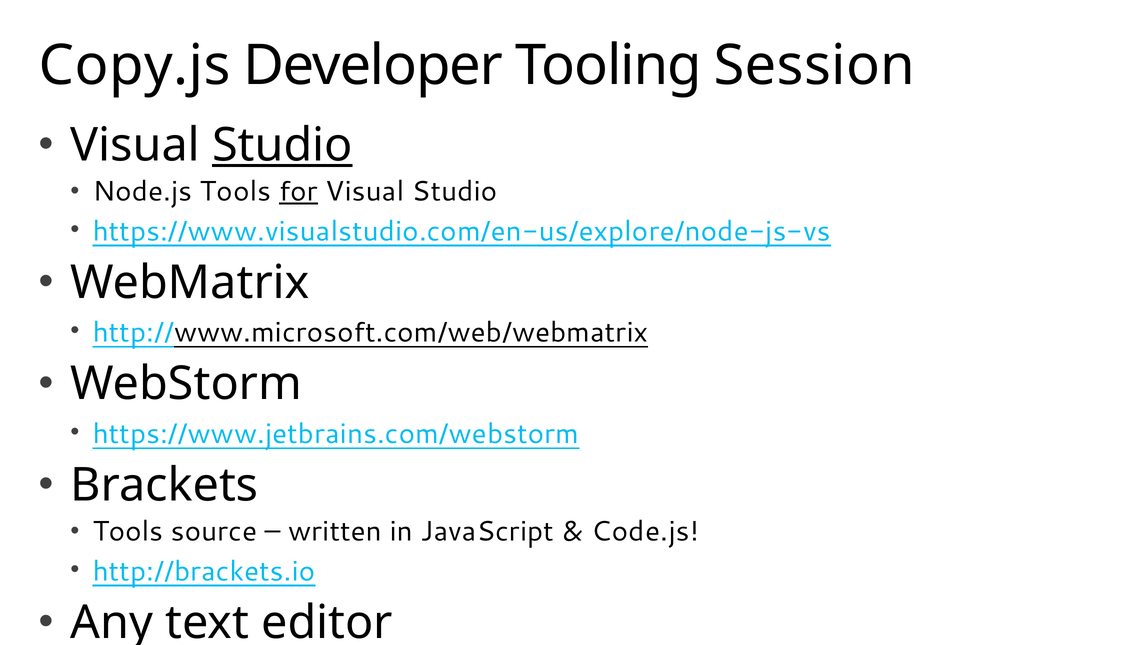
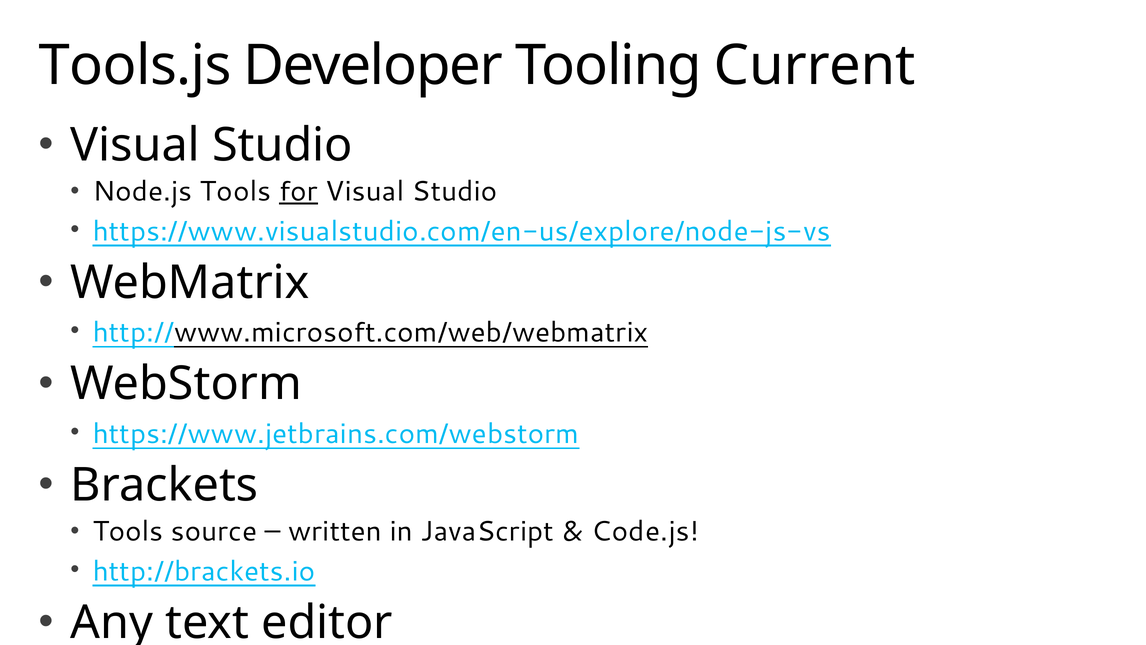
Copy.js: Copy.js -> Tools.js
Session: Session -> Current
Studio at (282, 145) underline: present -> none
